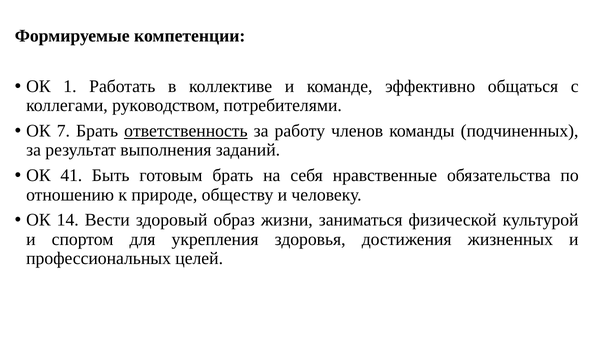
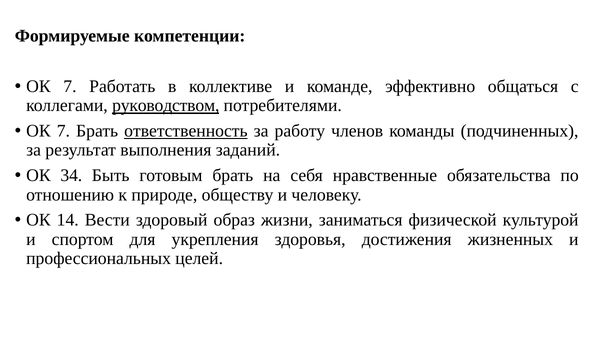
1 at (70, 86): 1 -> 7
руководством underline: none -> present
41: 41 -> 34
